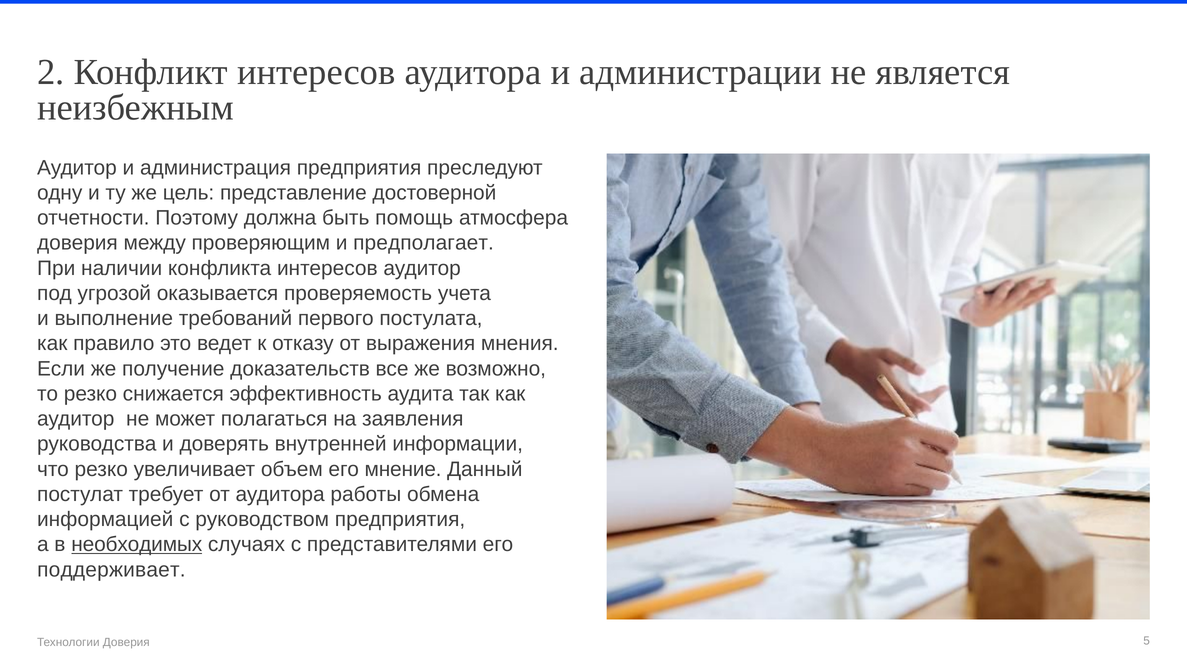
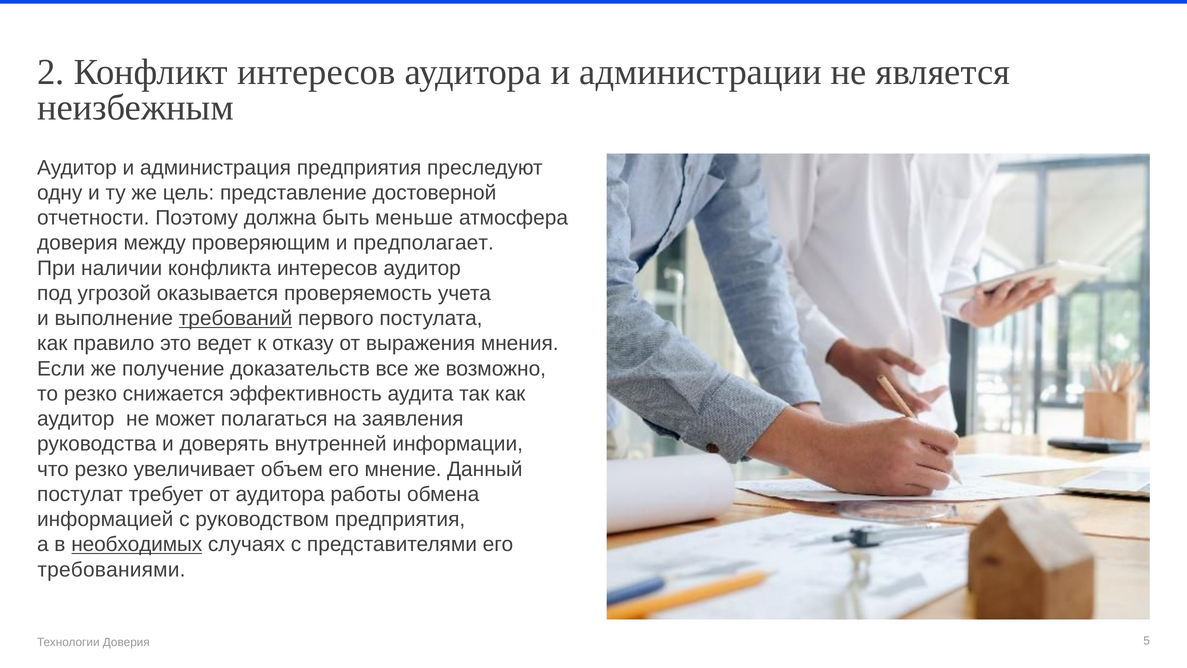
помощь: помощь -> меньше
требований underline: none -> present
поддерживает: поддерживает -> требованиями
